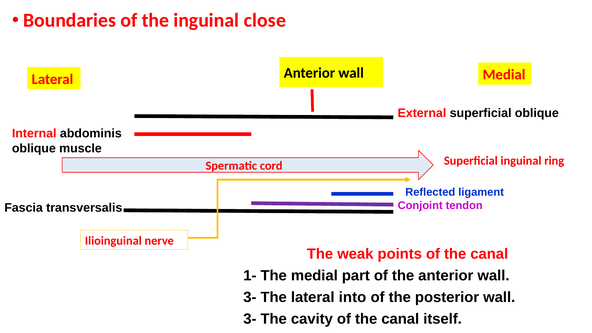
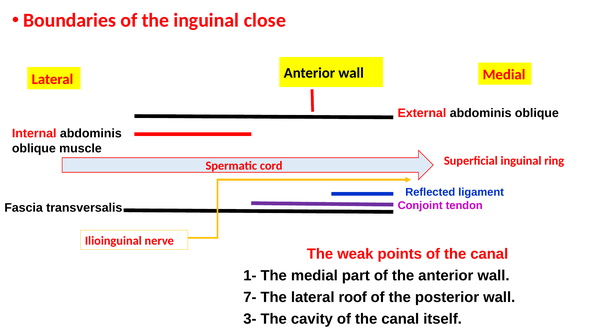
External superficial: superficial -> abdominis
3- at (250, 297): 3- -> 7-
into: into -> roof
